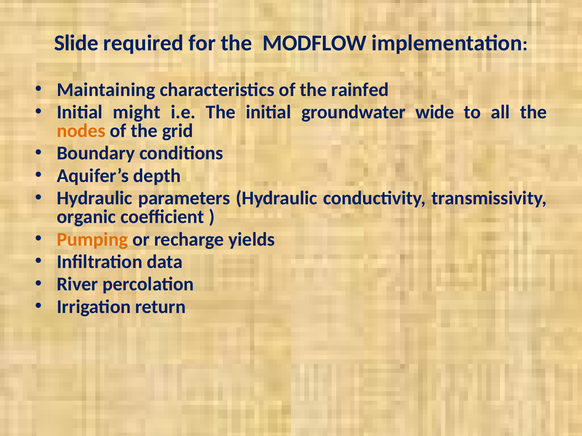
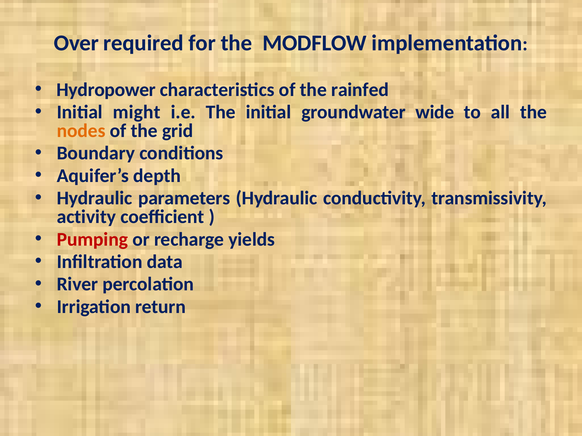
Slide: Slide -> Over
Maintaining: Maintaining -> Hydropower
organic: organic -> activity
Pumping colour: orange -> red
